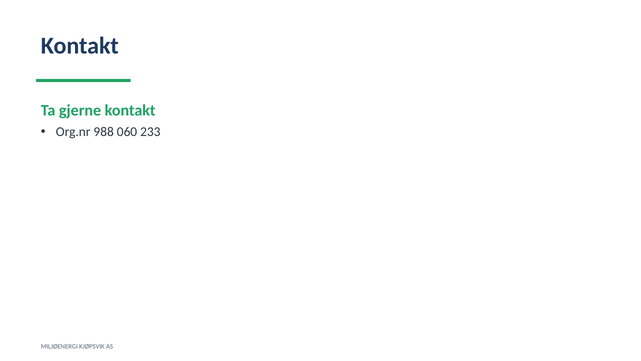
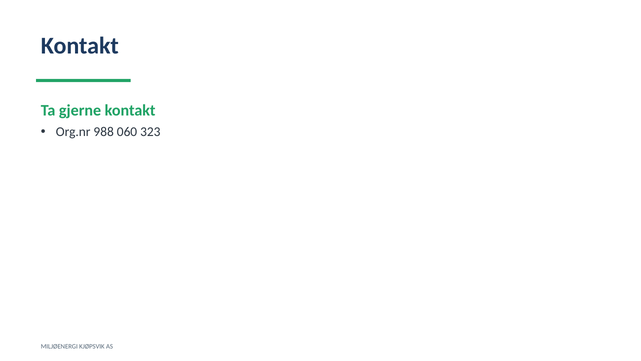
233: 233 -> 323
